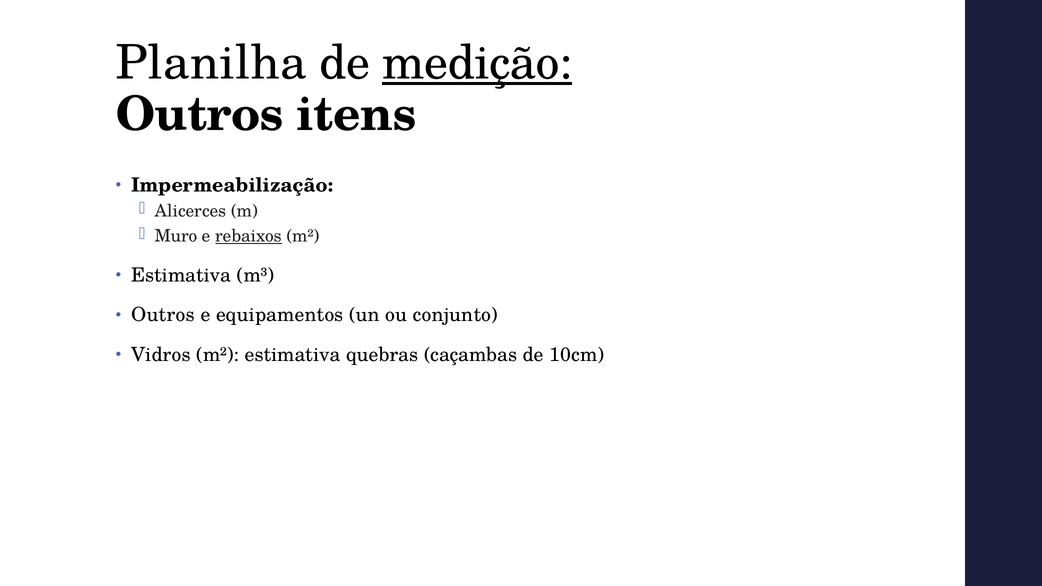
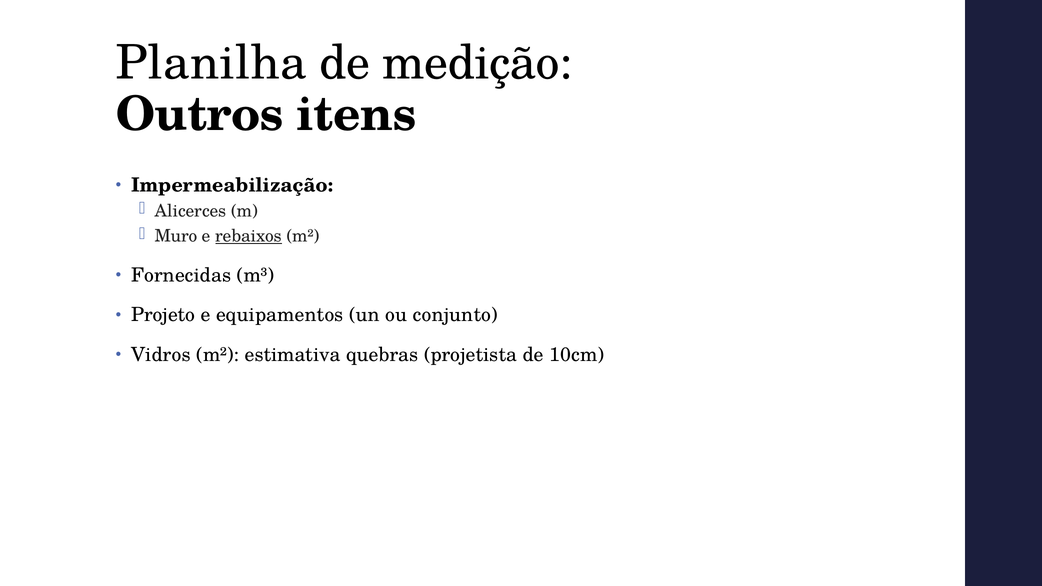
medição underline: present -> none
Estimativa at (181, 275): Estimativa -> Fornecidas
Outros at (163, 315): Outros -> Projeto
caçambas: caçambas -> projetista
